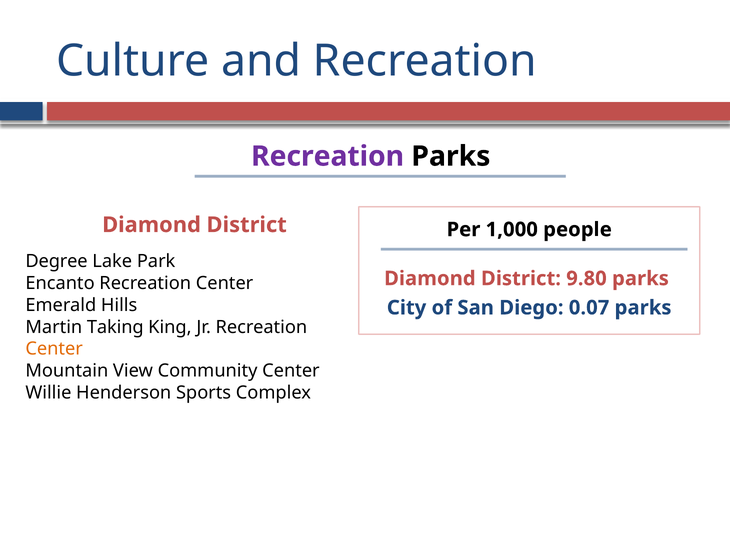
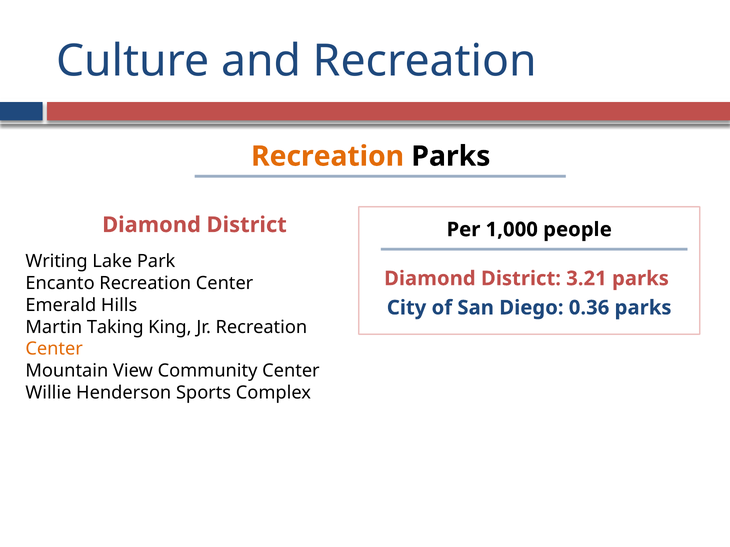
Recreation at (328, 156) colour: purple -> orange
Degree: Degree -> Writing
9.80: 9.80 -> 3.21
0.07: 0.07 -> 0.36
